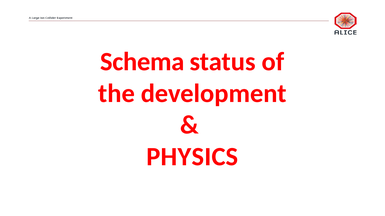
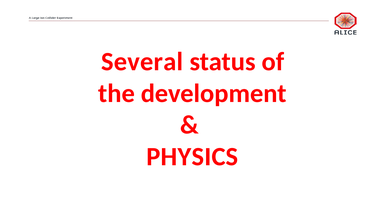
Schema: Schema -> Several
